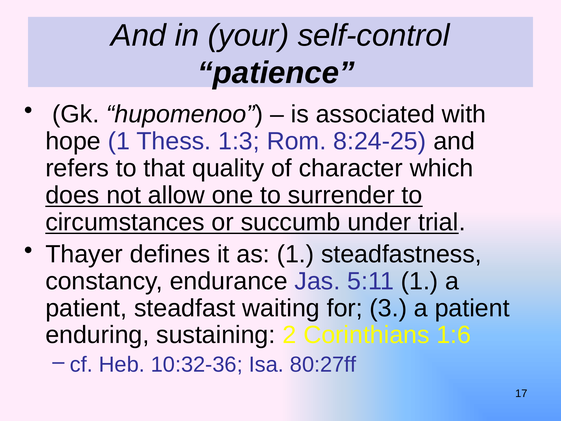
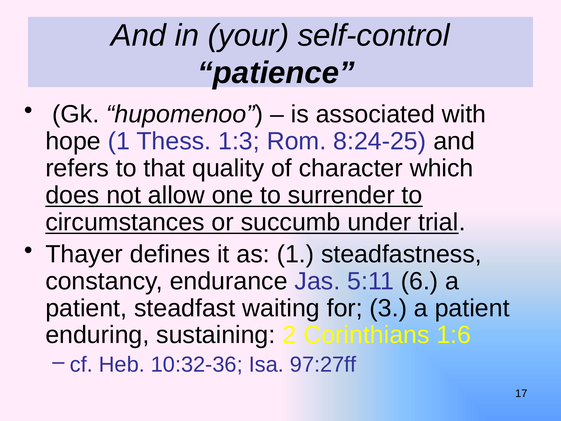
5:11 1: 1 -> 6
80:27ff: 80:27ff -> 97:27ff
